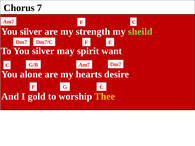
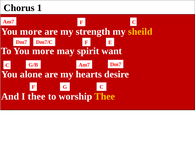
7: 7 -> 1
silver at (31, 32): silver -> more
sheild colour: light green -> yellow
To You silver: silver -> more
I gold: gold -> thee
